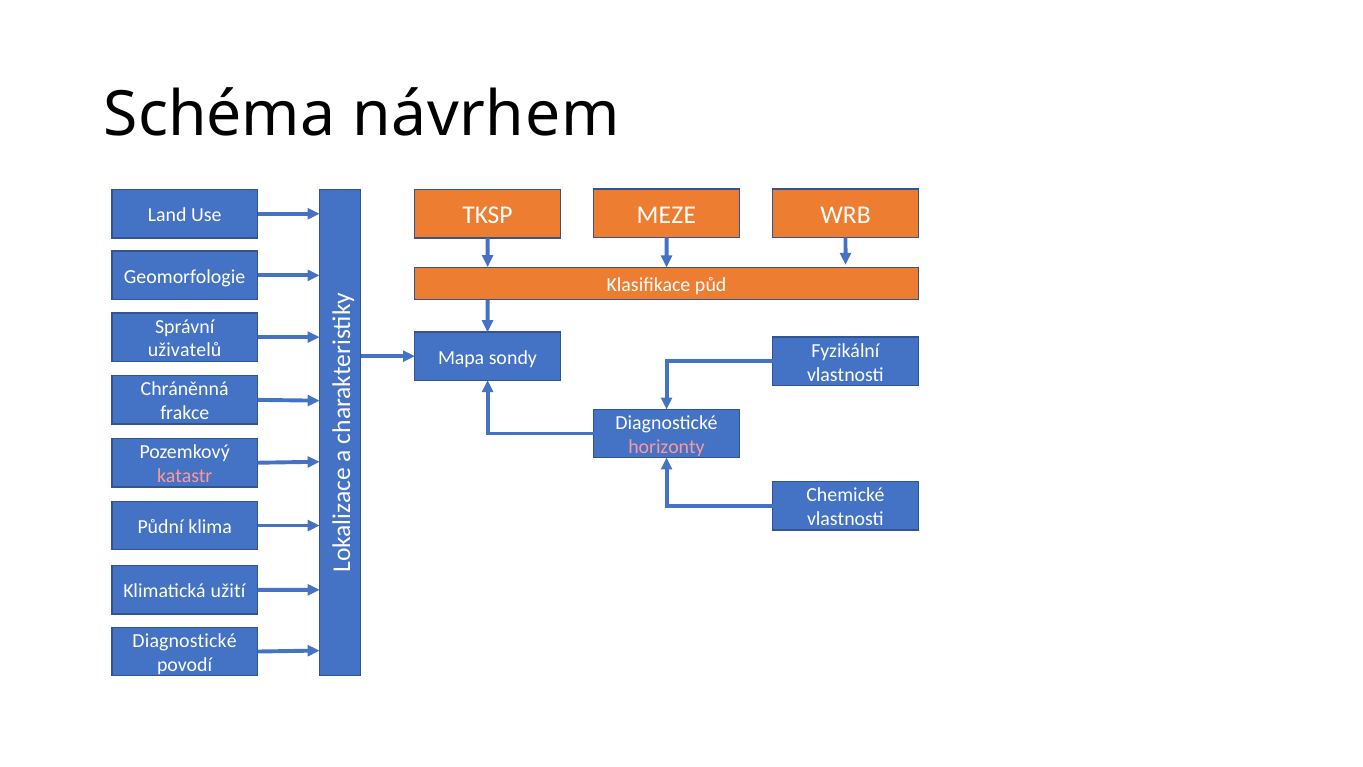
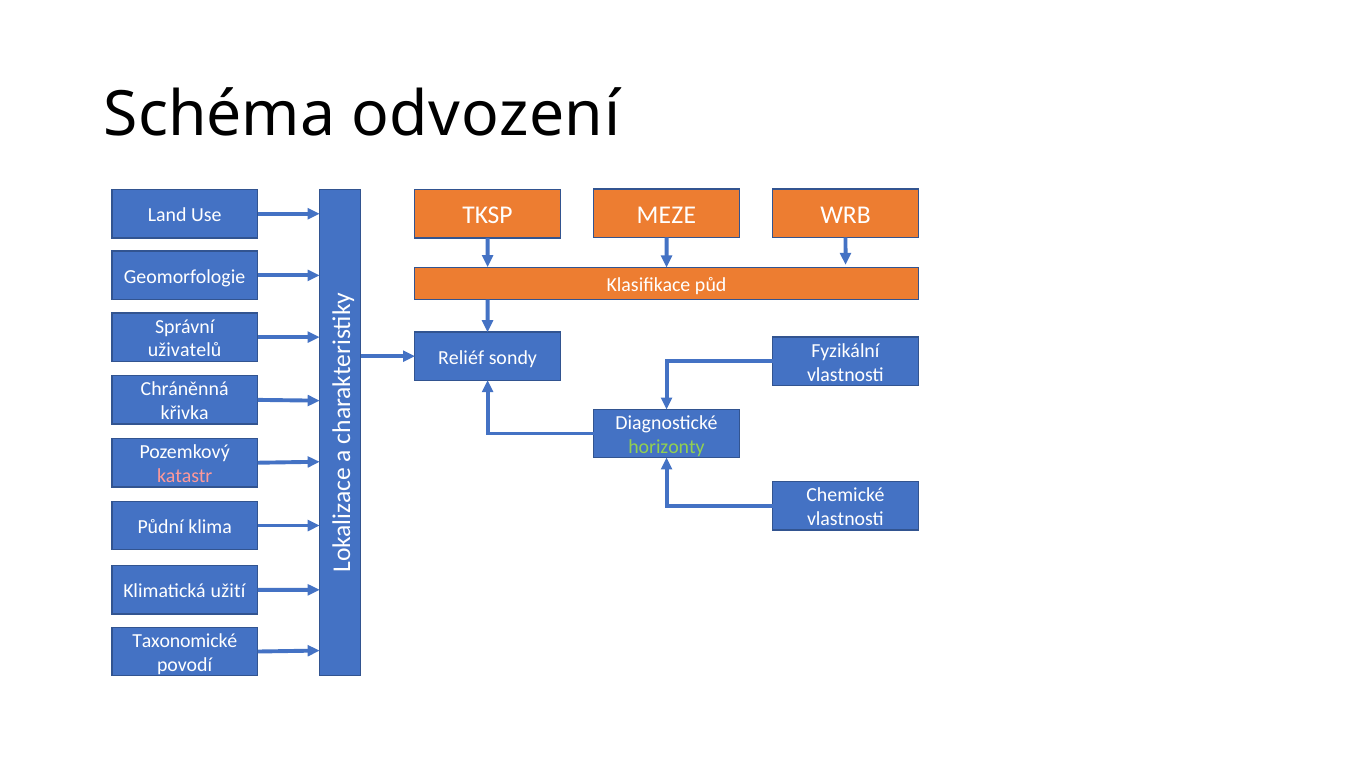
návrhem: návrhem -> odvození
Mapa: Mapa -> Reliéf
frakce: frakce -> křivka
horizonty colour: pink -> light green
Diagnostické at (185, 641): Diagnostické -> Taxonomické
